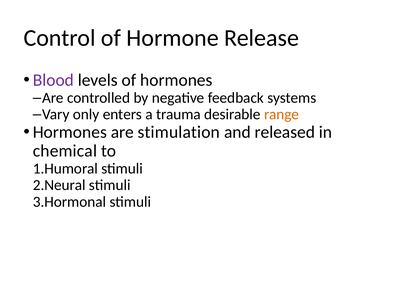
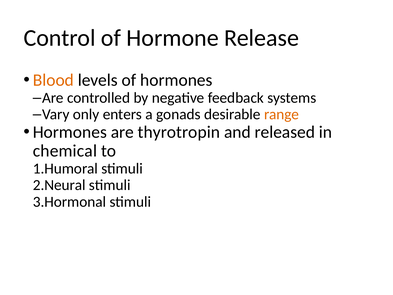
Blood colour: purple -> orange
trauma: trauma -> gonads
stimulation: stimulation -> thyrotropin
